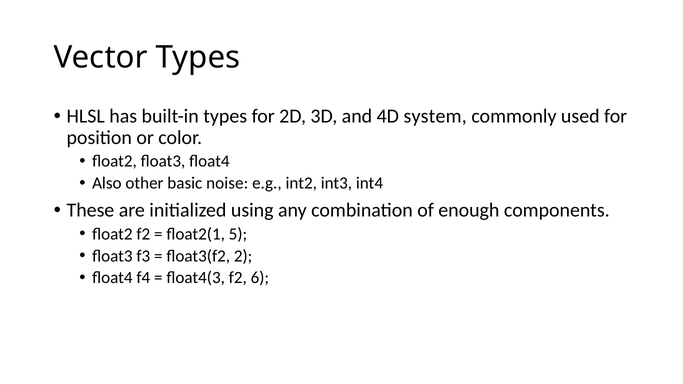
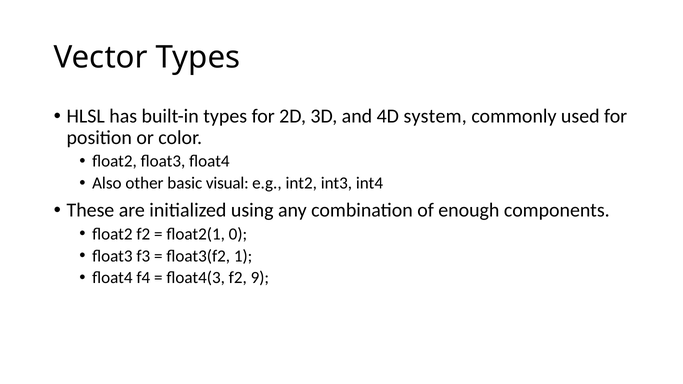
noise: noise -> visual
5: 5 -> 0
2: 2 -> 1
6: 6 -> 9
